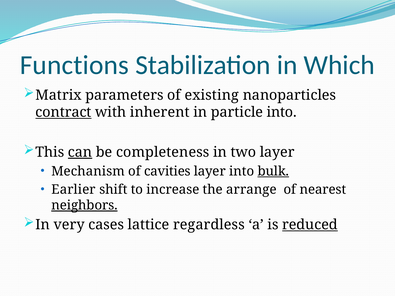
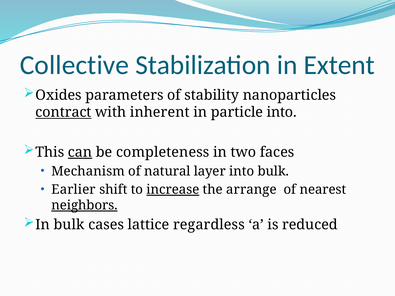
Functions: Functions -> Collective
Which: Which -> Extent
Matrix: Matrix -> Oxides
existing: existing -> stability
two layer: layer -> faces
cavities: cavities -> natural
bulk at (273, 171) underline: present -> none
increase underline: none -> present
In very: very -> bulk
reduced underline: present -> none
